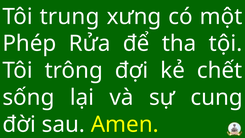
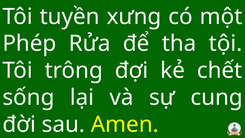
trung: trung -> tuyền
